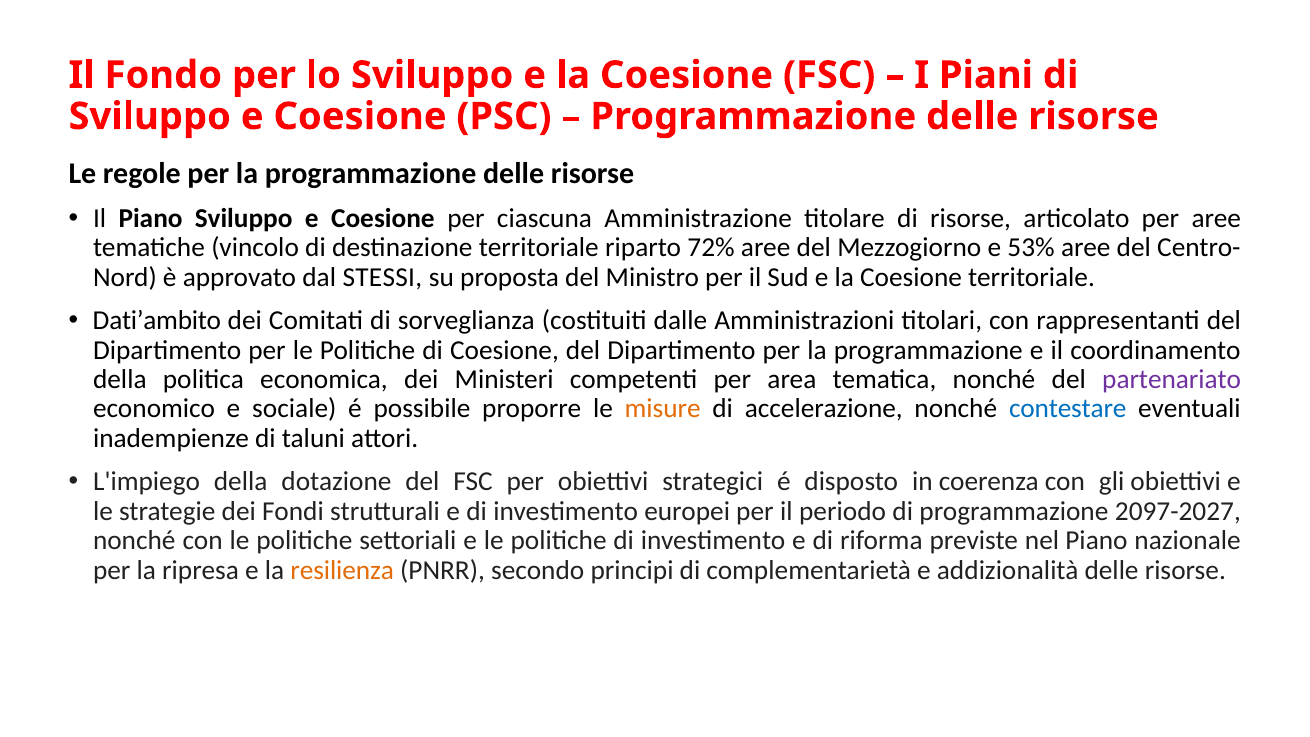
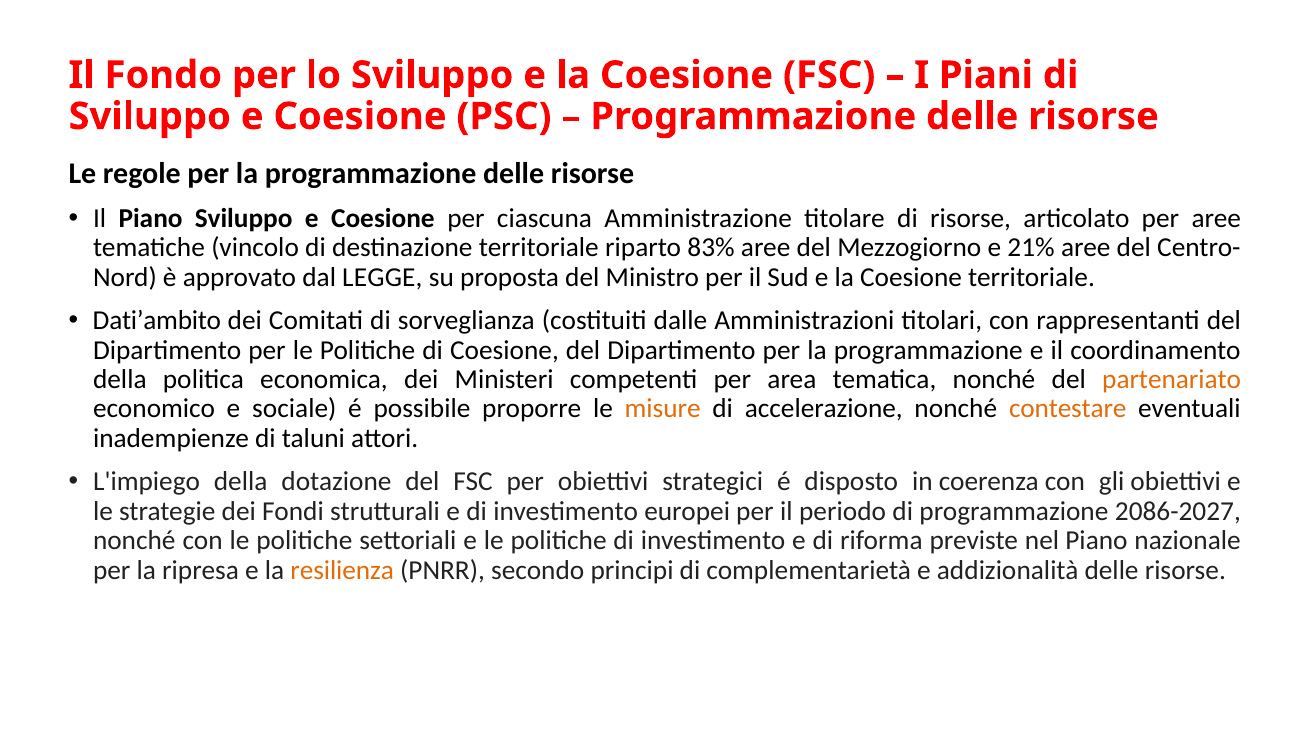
72%: 72% -> 83%
53%: 53% -> 21%
STESSI: STESSI -> LEGGE
partenariato colour: purple -> orange
contestare colour: blue -> orange
2097-2027: 2097-2027 -> 2086-2027
